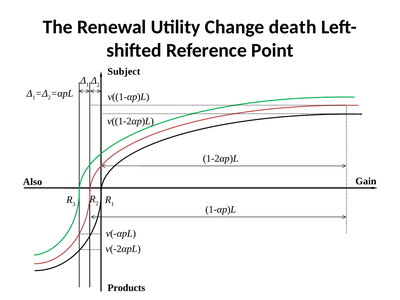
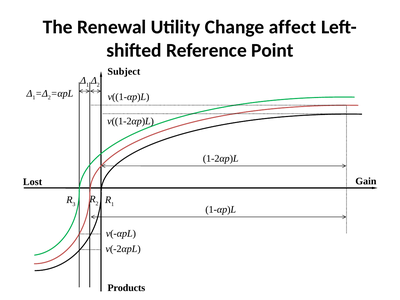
death: death -> affect
Also: Also -> Lost
